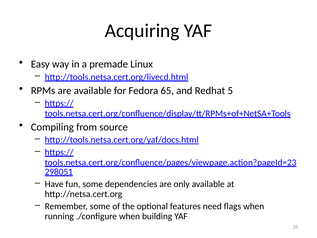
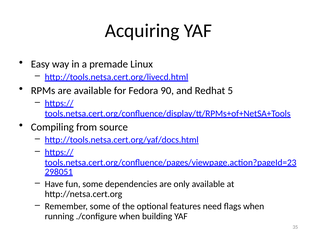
65: 65 -> 90
